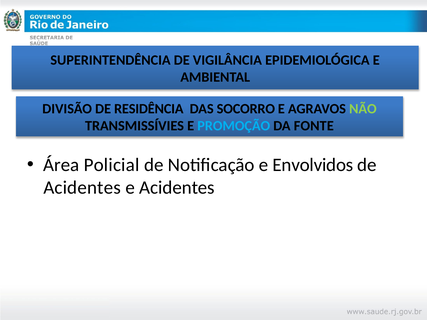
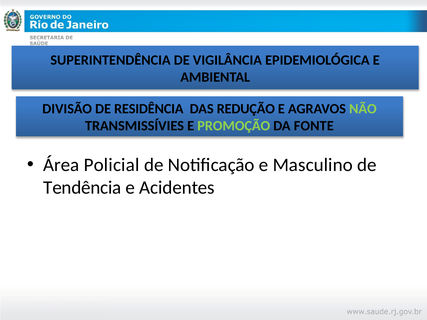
SOCORRO: SOCORRO -> REDUÇÃO
PROMOÇÃO colour: light blue -> light green
Envolvidos: Envolvidos -> Masculino
Acidentes at (82, 188): Acidentes -> Tendência
